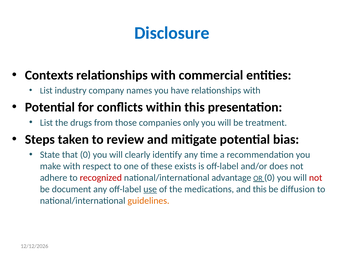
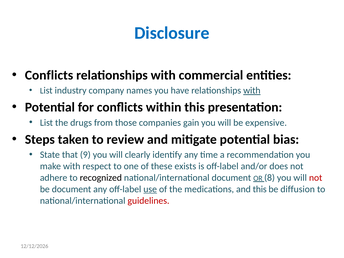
Contexts at (49, 75): Contexts -> Conflicts
with at (252, 91) underline: none -> present
only: only -> gain
treatment: treatment -> expensive
that 0: 0 -> 9
recognized colour: red -> black
national/international advantage: advantage -> document
OR 0: 0 -> 8
guidelines colour: orange -> red
